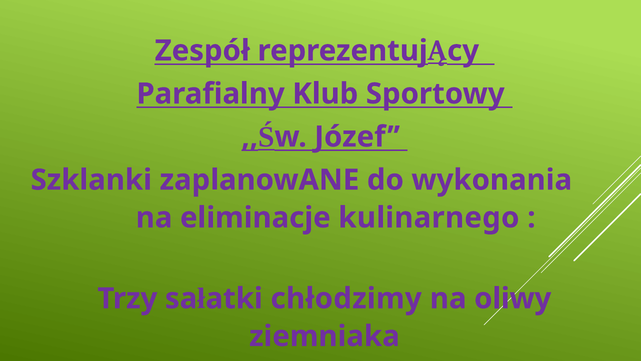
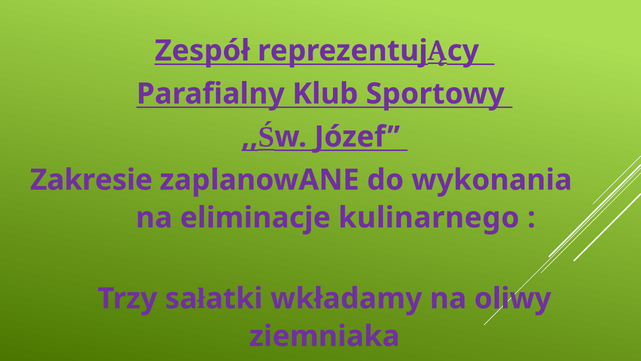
Szklanki: Szklanki -> Zakresie
chłodzimy: chłodzimy -> wkładamy
